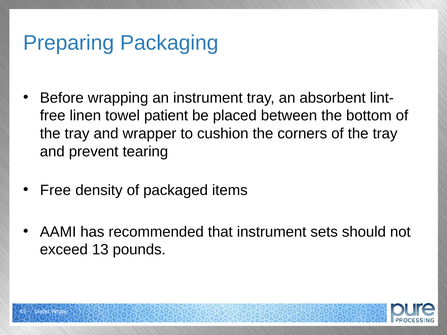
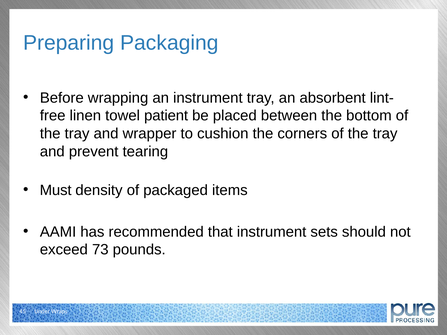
Free at (55, 190): Free -> Must
13: 13 -> 73
